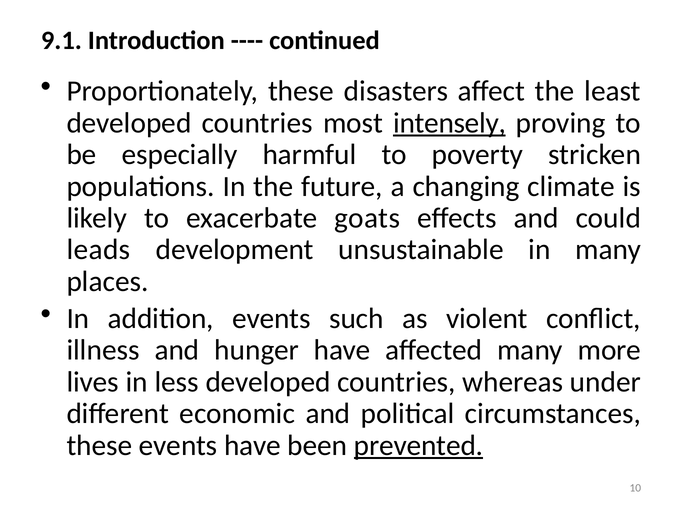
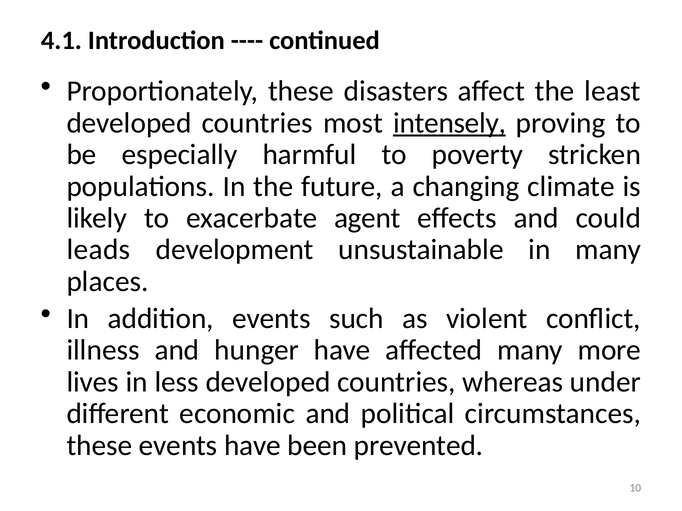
9.1: 9.1 -> 4.1
goats: goats -> agent
prevented underline: present -> none
